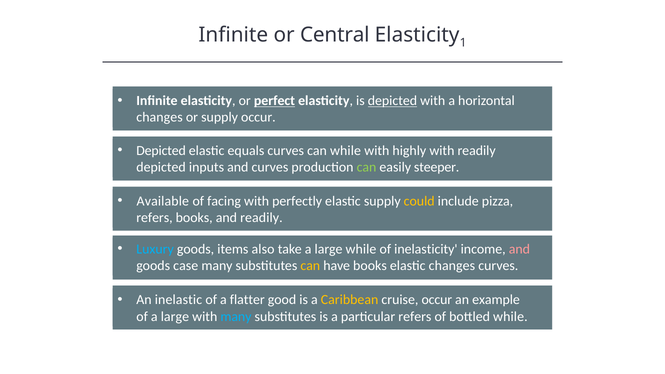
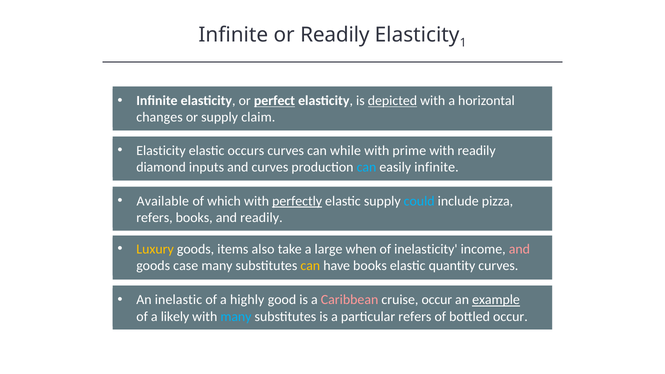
or Central: Central -> Readily
supply occur: occur -> claim
Depicted at (161, 151): Depicted -> Elasticity
equals: equals -> occurs
highly: highly -> prime
depicted at (161, 167): depicted -> diamond
can at (367, 167) colour: light green -> light blue
easily steeper: steeper -> infinite
facing: facing -> which
perfectly underline: none -> present
could colour: yellow -> light blue
Luxury colour: light blue -> yellow
large while: while -> when
elastic changes: changes -> quantity
flatter: flatter -> highly
Caribbean colour: yellow -> pink
example underline: none -> present
of a large: large -> likely
bottled while: while -> occur
